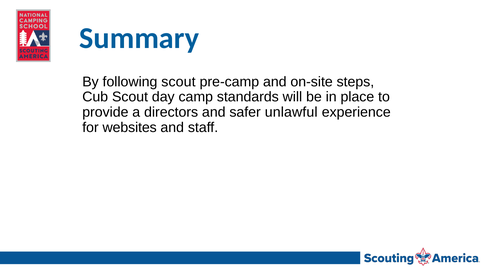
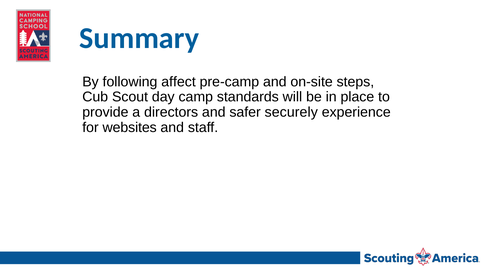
following scout: scout -> affect
unlawful: unlawful -> securely
